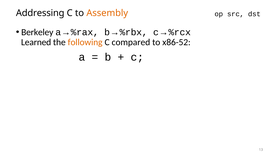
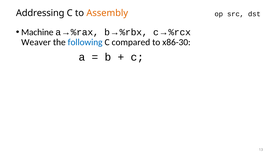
Berkeley: Berkeley -> Machine
Learned: Learned -> Weaver
following colour: orange -> blue
x86-52: x86-52 -> x86-30
